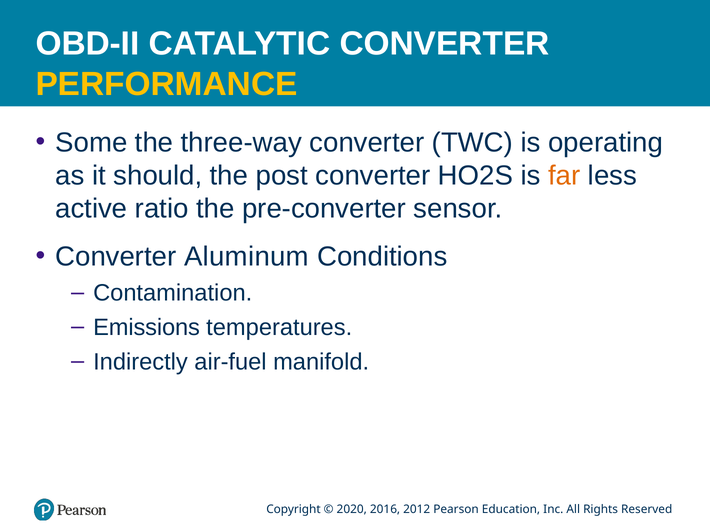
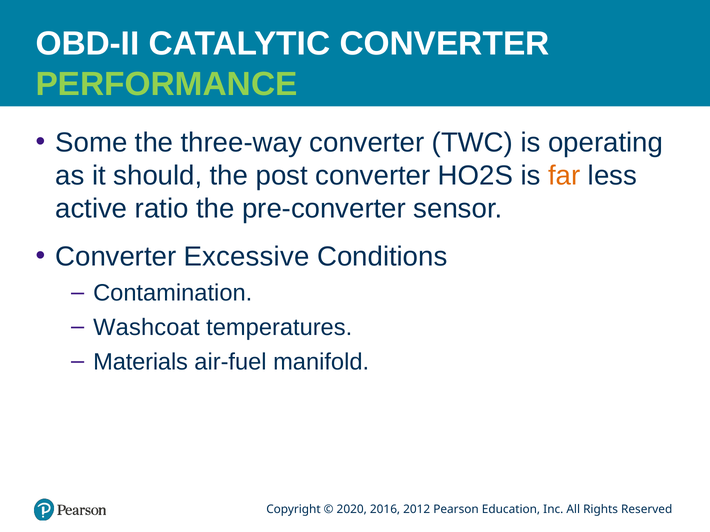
PERFORMANCE colour: yellow -> light green
Aluminum: Aluminum -> Excessive
Emissions: Emissions -> Washcoat
Indirectly: Indirectly -> Materials
